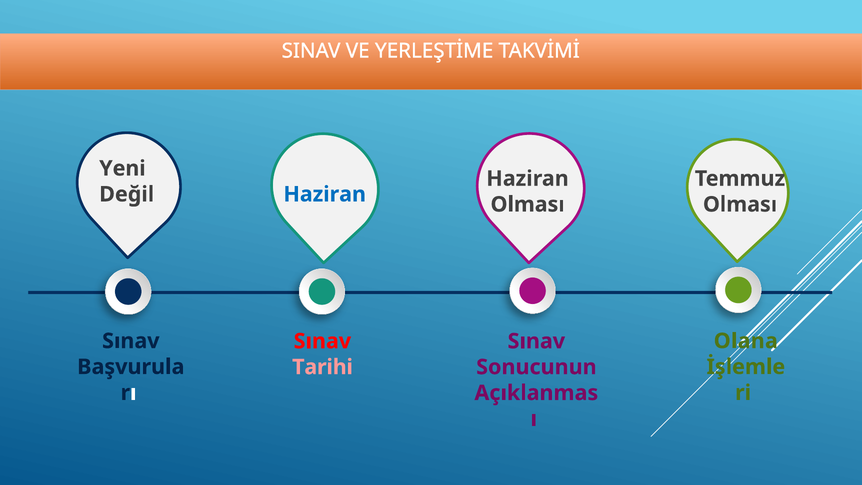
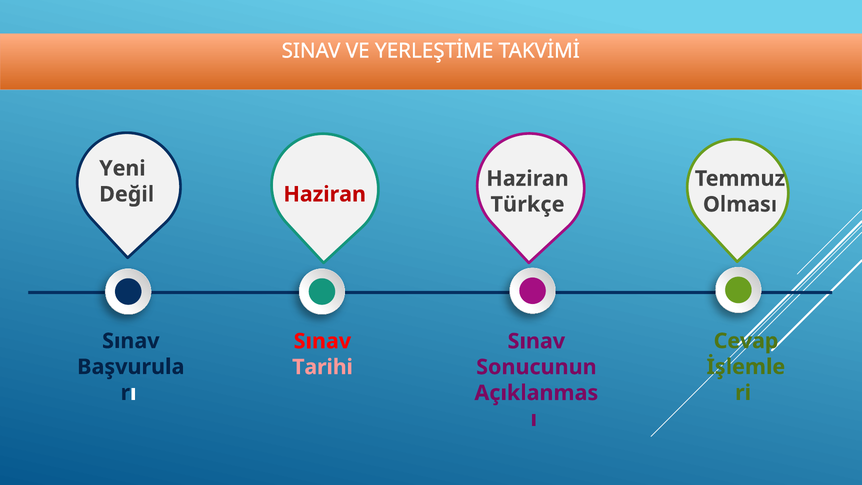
Haziran at (325, 194) colour: blue -> red
Olması at (528, 204): Olması -> Türkçe
Olana: Olana -> Cevap
